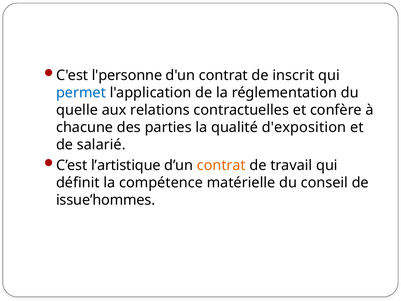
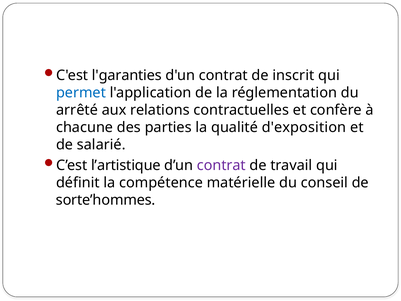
l'personne: l'personne -> l'garanties
quelle: quelle -> arrêté
contrat at (221, 165) colour: orange -> purple
issue’hommes: issue’hommes -> sorte’hommes
